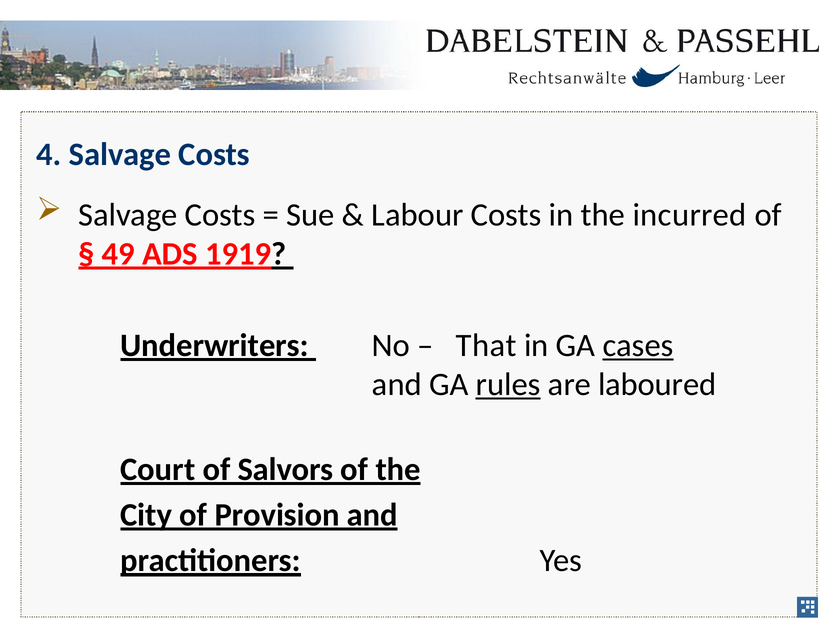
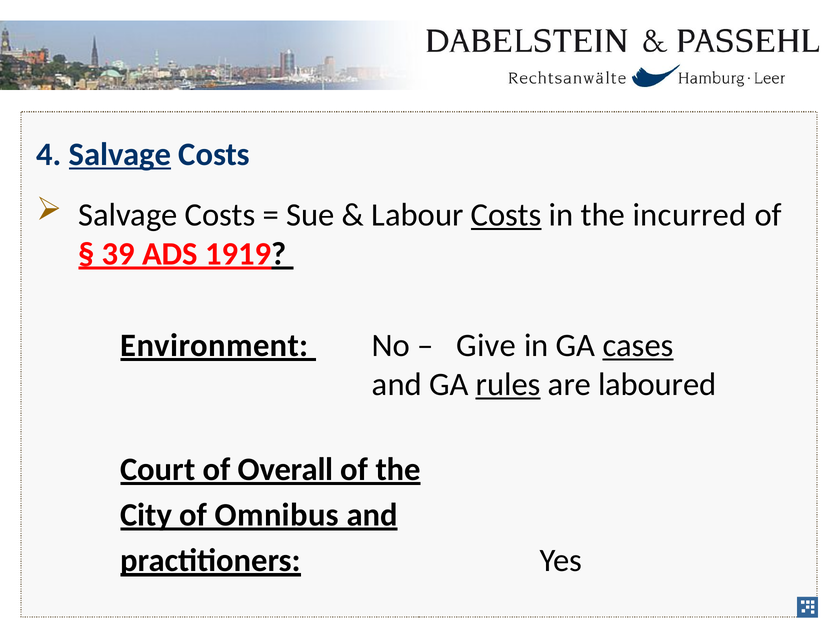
Salvage at (120, 154) underline: none -> present
Costs at (506, 215) underline: none -> present
49: 49 -> 39
Underwriters: Underwriters -> Environment
That: That -> Give
Salvors: Salvors -> Overall
Provision: Provision -> Omnibus
